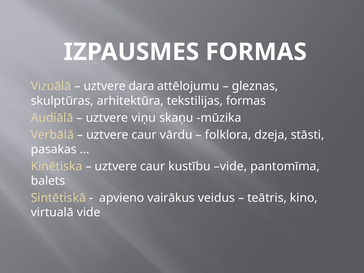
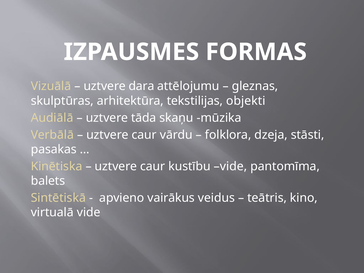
tekstilijas formas: formas -> objekti
viņu: viņu -> tāda
